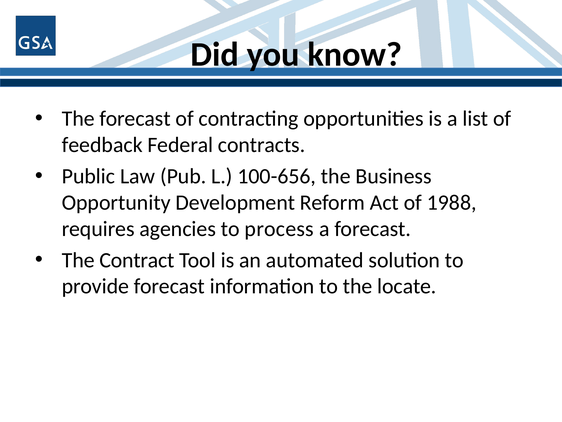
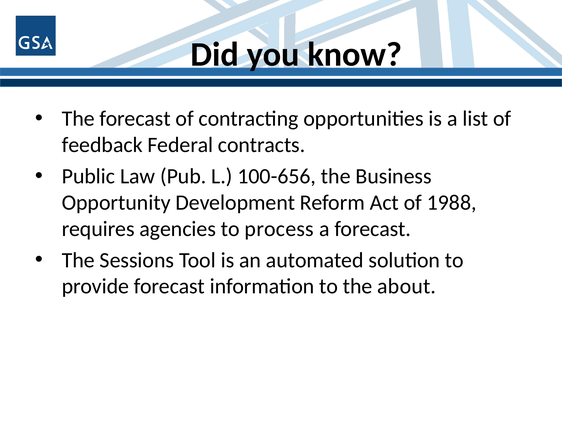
Contract: Contract -> Sessions
locate: locate -> about
